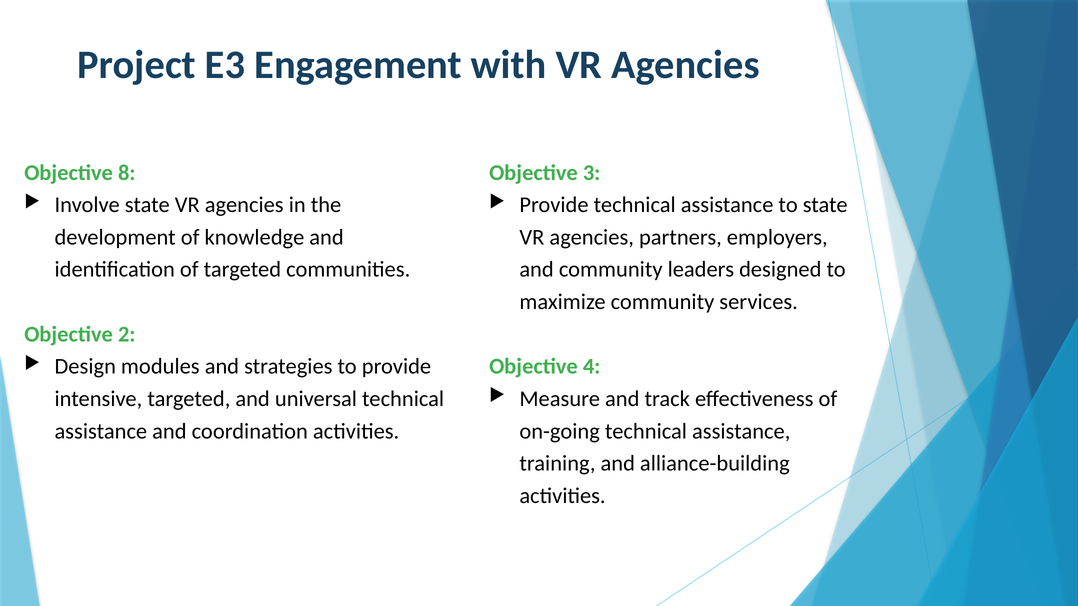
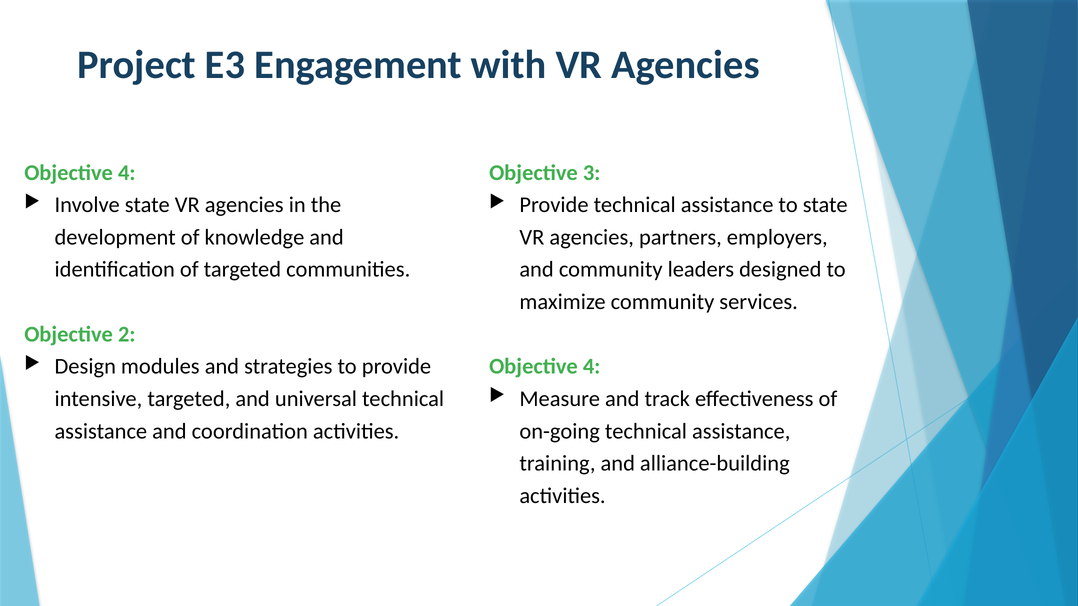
8 at (127, 173): 8 -> 4
